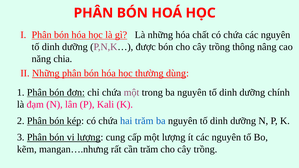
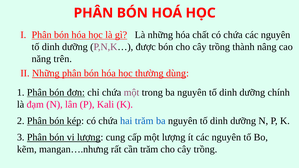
thông: thông -> thành
chia: chia -> trên
